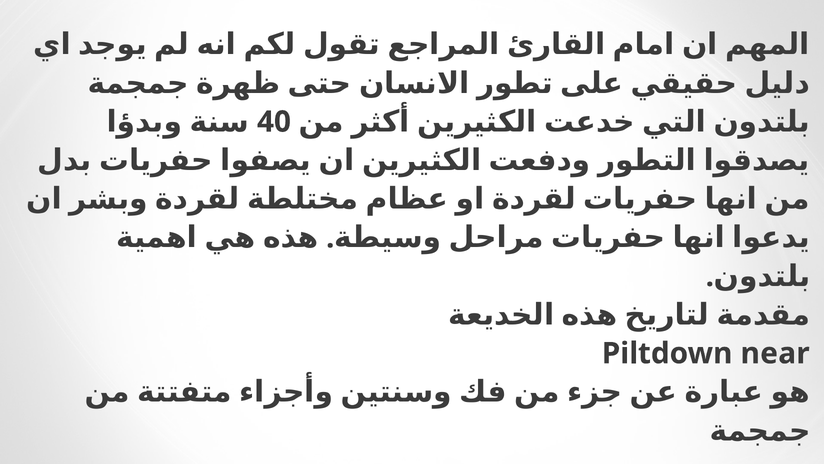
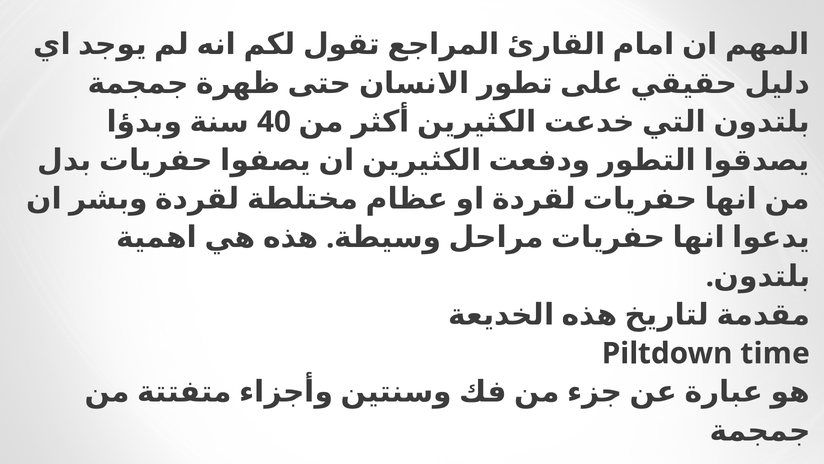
near: near -> time
